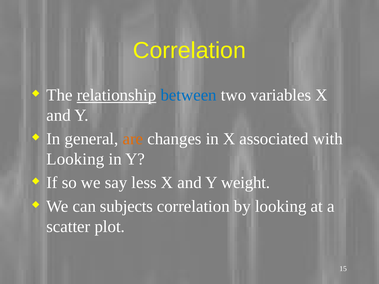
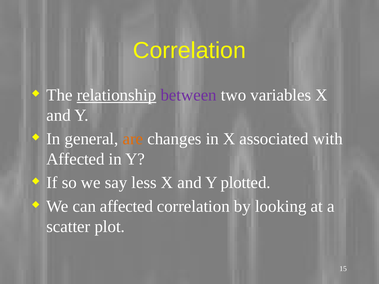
between colour: blue -> purple
Looking at (75, 159): Looking -> Affected
weight: weight -> plotted
can subjects: subjects -> affected
